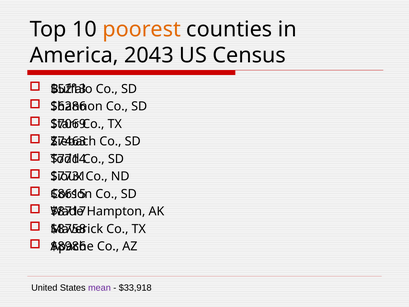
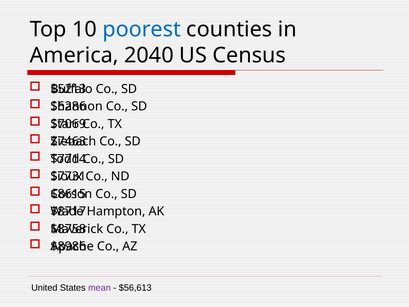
poorest colour: orange -> blue
2043: 2043 -> 2040
$33,918: $33,918 -> $56,613
